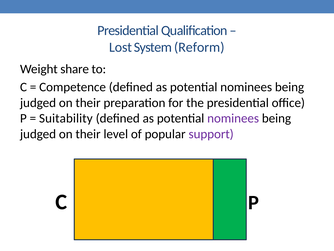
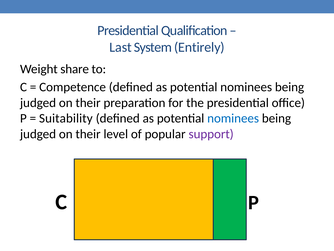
Lost: Lost -> Last
Reform: Reform -> Entirely
nominees at (233, 118) colour: purple -> blue
